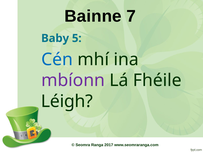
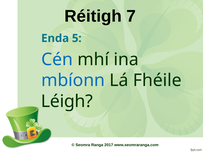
Bainne: Bainne -> Réitigh
Baby: Baby -> Enda
mbíonn colour: purple -> blue
